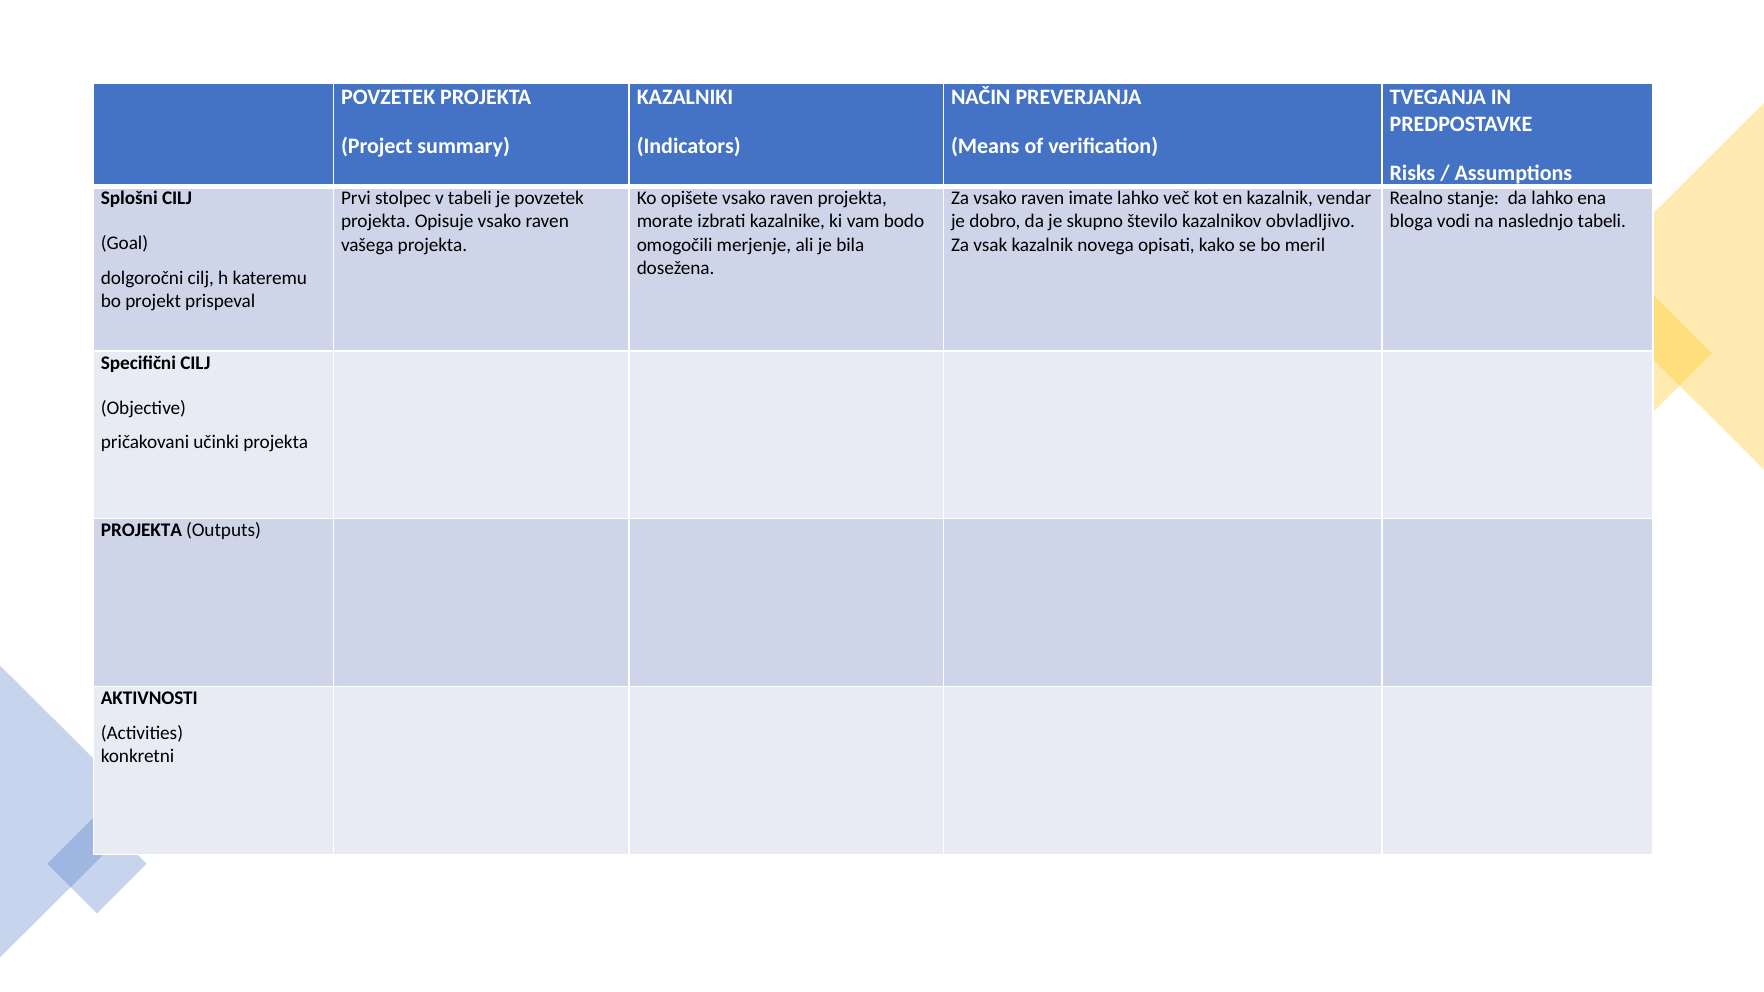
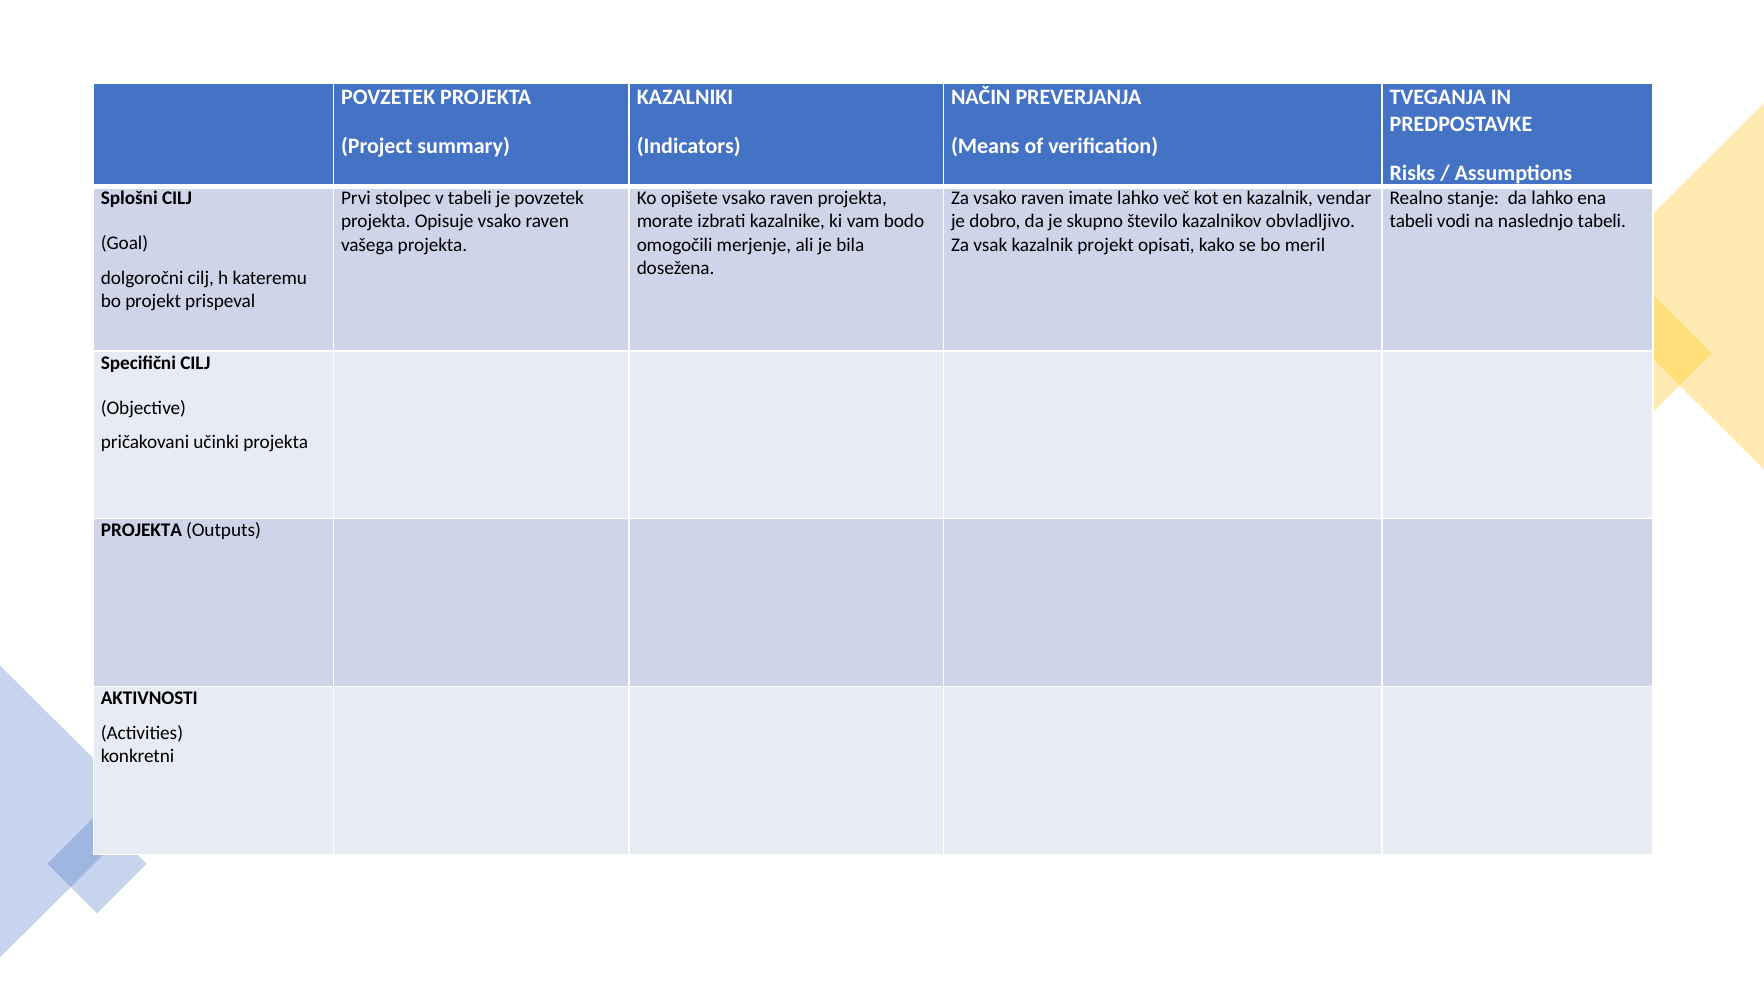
bloga at (1411, 221): bloga -> tabeli
kazalnik novega: novega -> projekt
